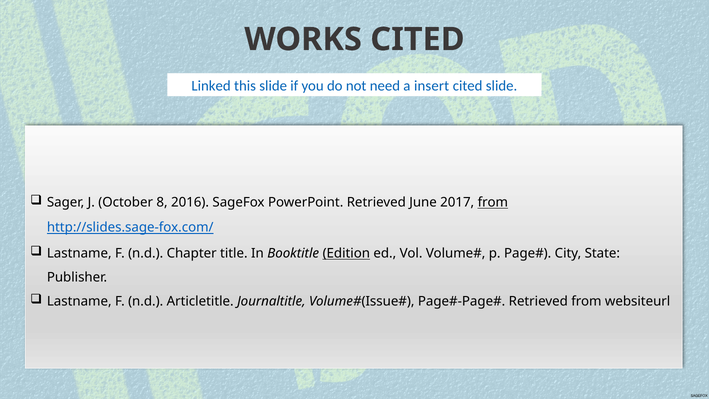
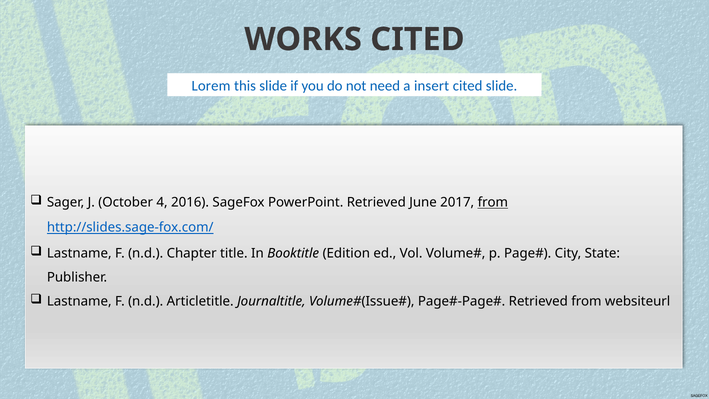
Linked: Linked -> Lorem
8: 8 -> 4
Edition underline: present -> none
